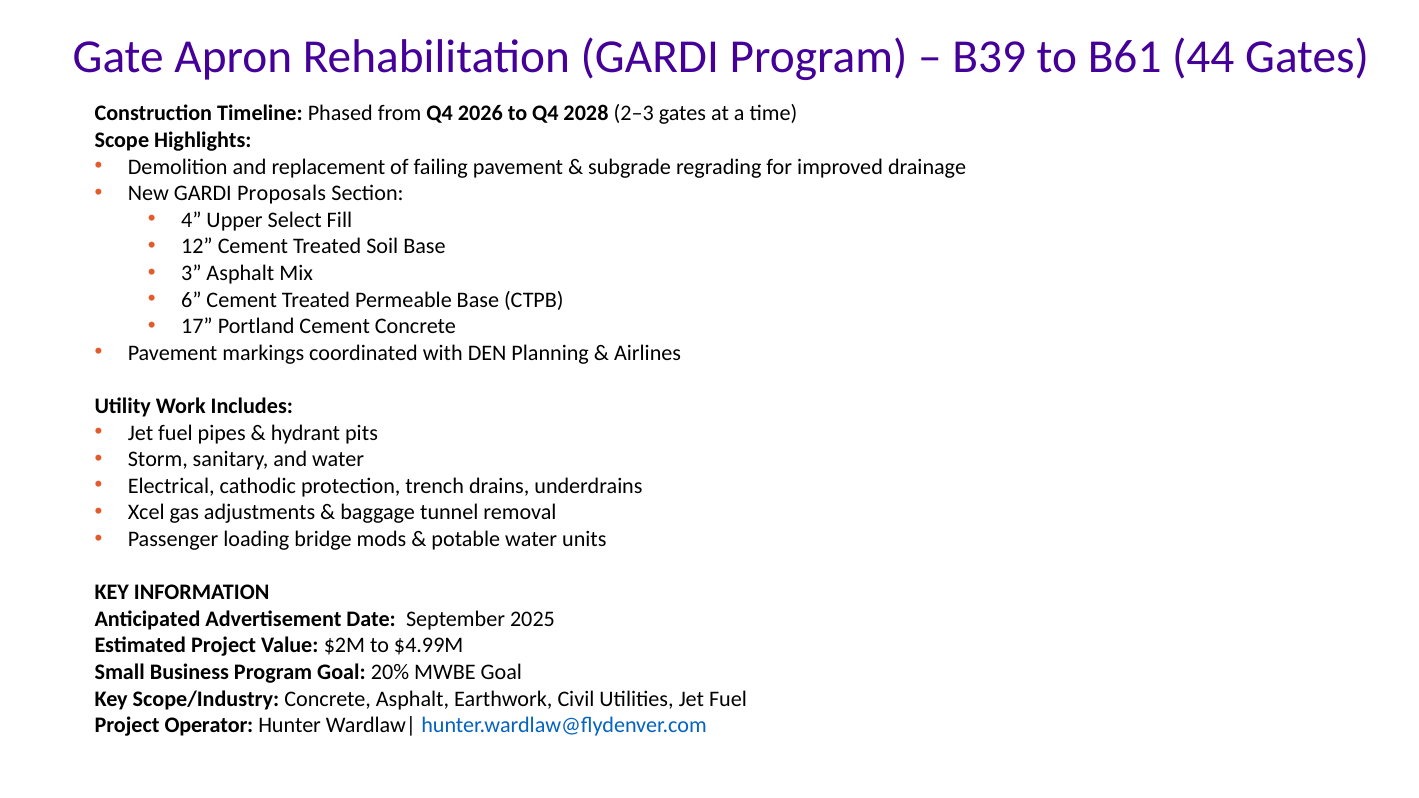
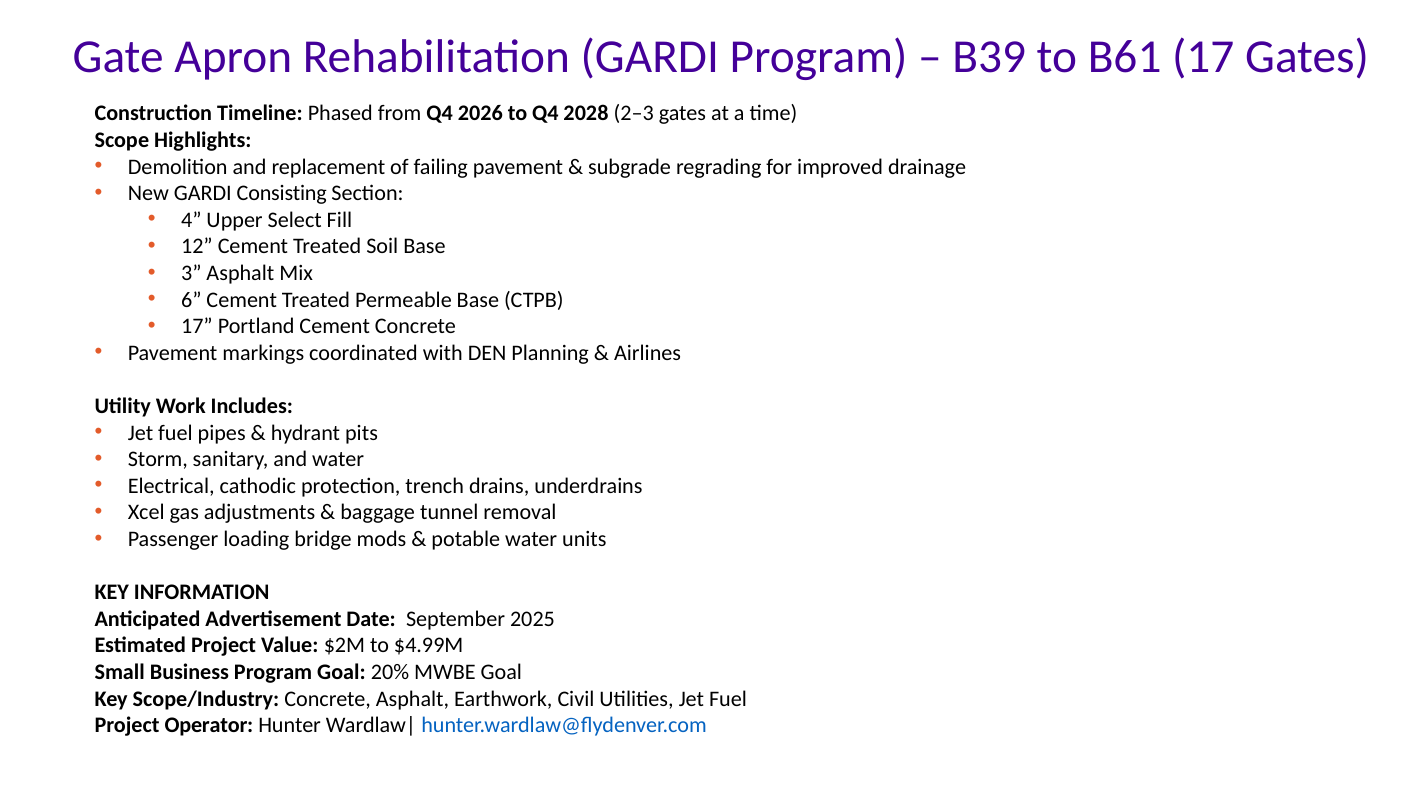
B61 44: 44 -> 17
Proposals: Proposals -> Consisting
